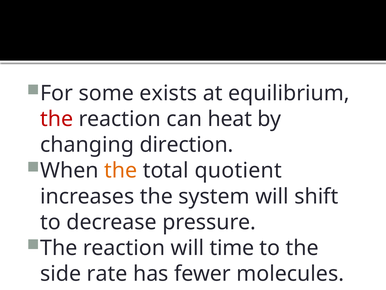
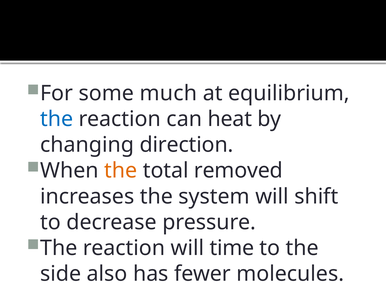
exists: exists -> much
the at (57, 119) colour: red -> blue
quotient: quotient -> removed
rate: rate -> also
